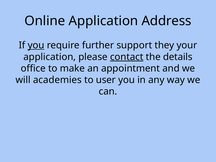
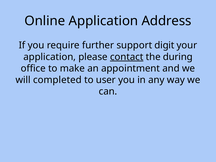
you at (36, 45) underline: present -> none
they: they -> digit
details: details -> during
academies: academies -> completed
